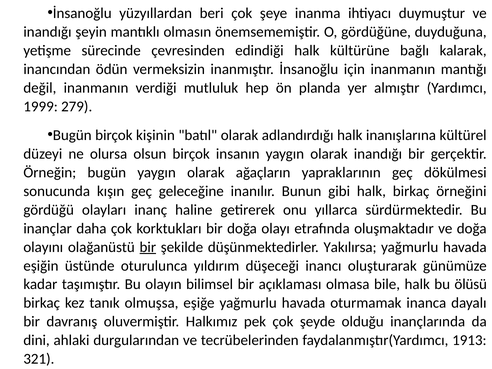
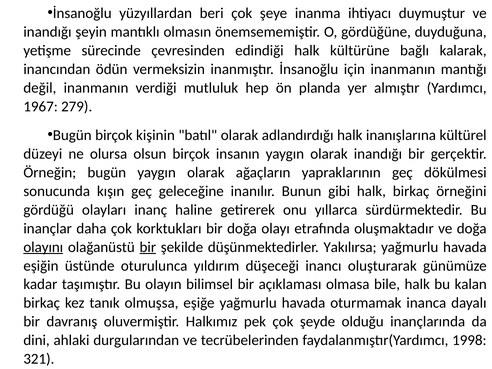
1999: 1999 -> 1967
olayını underline: none -> present
ölüsü: ölüsü -> kalan
1913: 1913 -> 1998
